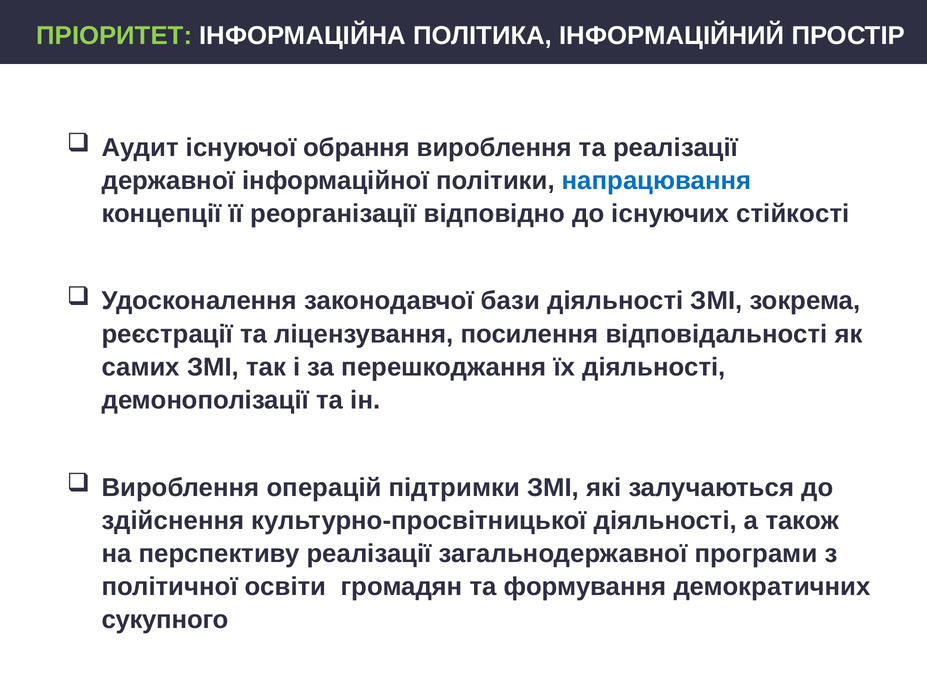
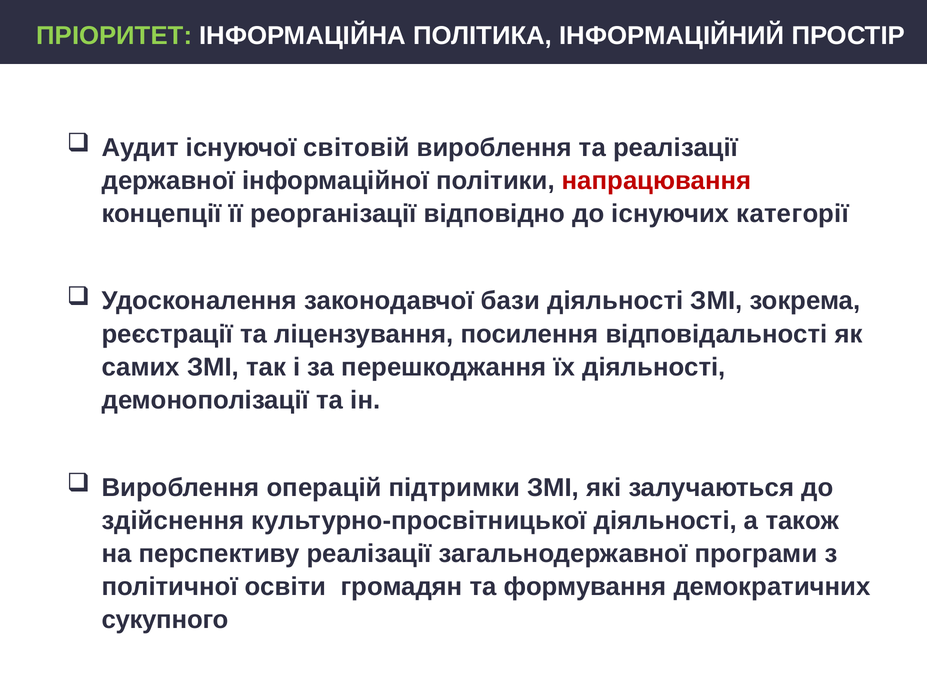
обрання: обрання -> світовій
напрацювання colour: blue -> red
стійкості: стійкості -> категорії
